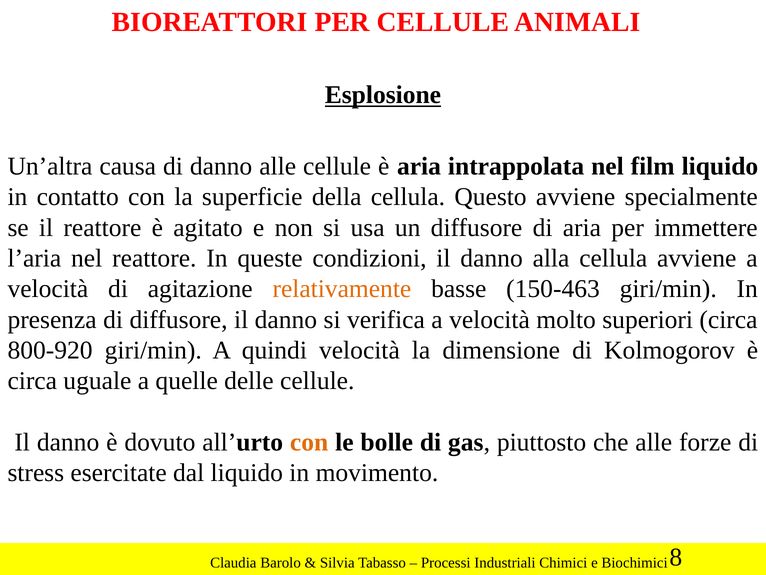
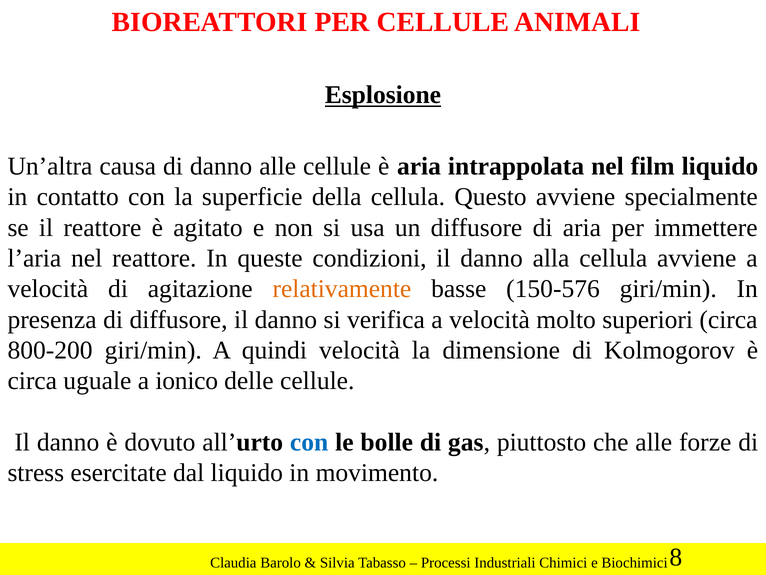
150-463: 150-463 -> 150-576
800-920: 800-920 -> 800-200
quelle: quelle -> ionico
con at (309, 442) colour: orange -> blue
